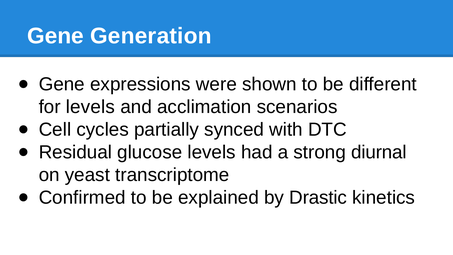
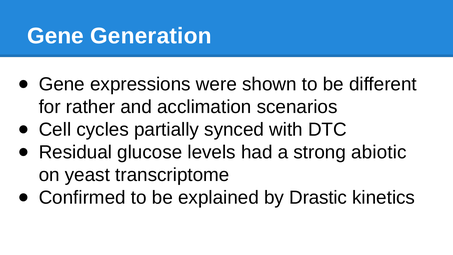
for levels: levels -> rather
diurnal: diurnal -> abiotic
